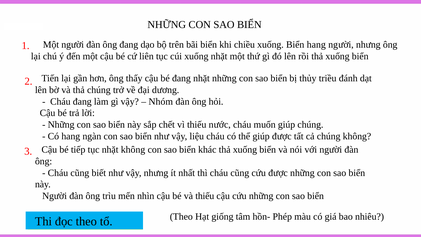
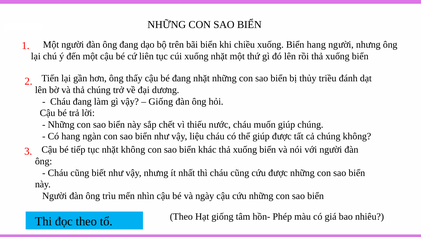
Nhóm at (161, 101): Nhóm -> Giống
và thiếu: thiếu -> ngày
